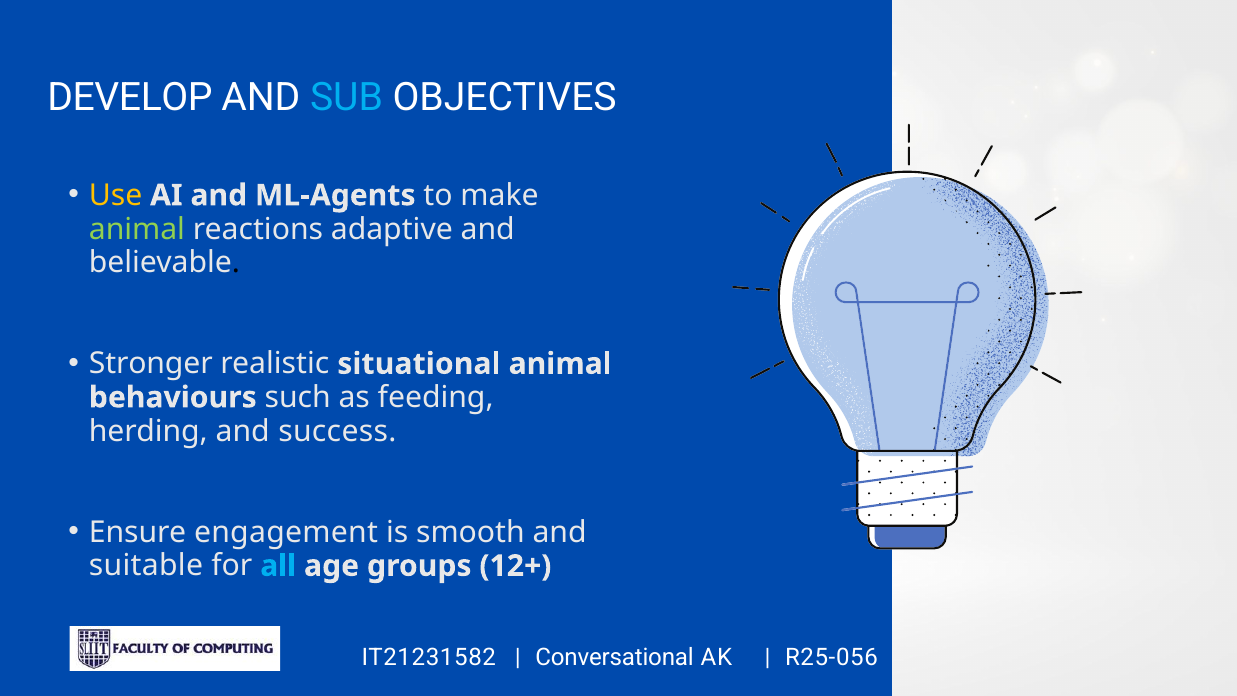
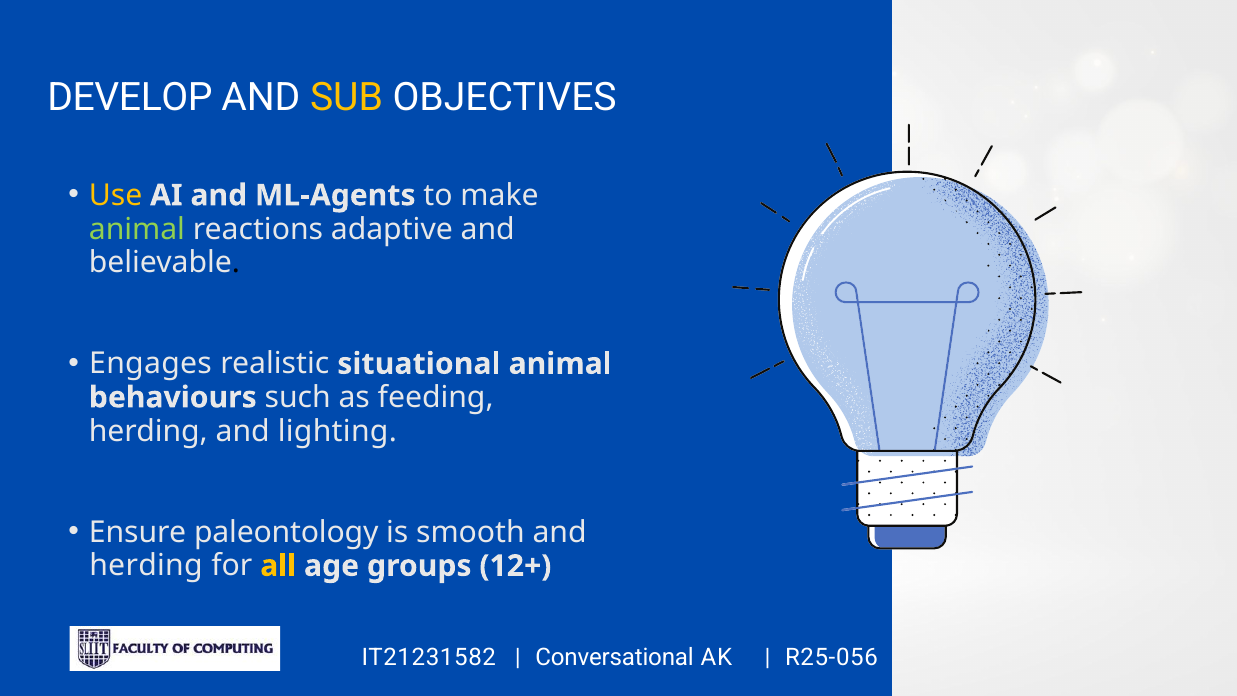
SUB colour: light blue -> yellow
Stronger: Stronger -> Engages
success: success -> lighting
engagement: engagement -> paleontology
suitable at (146, 566): suitable -> herding
all colour: light blue -> yellow
